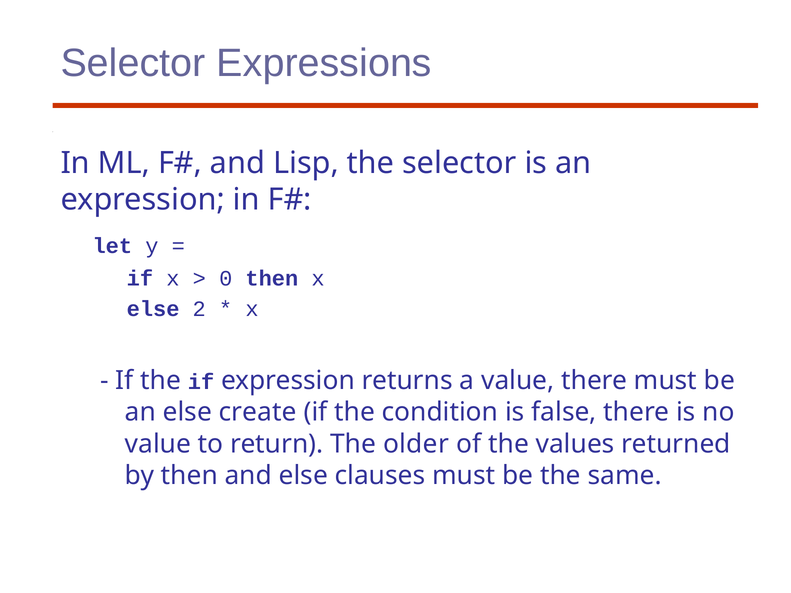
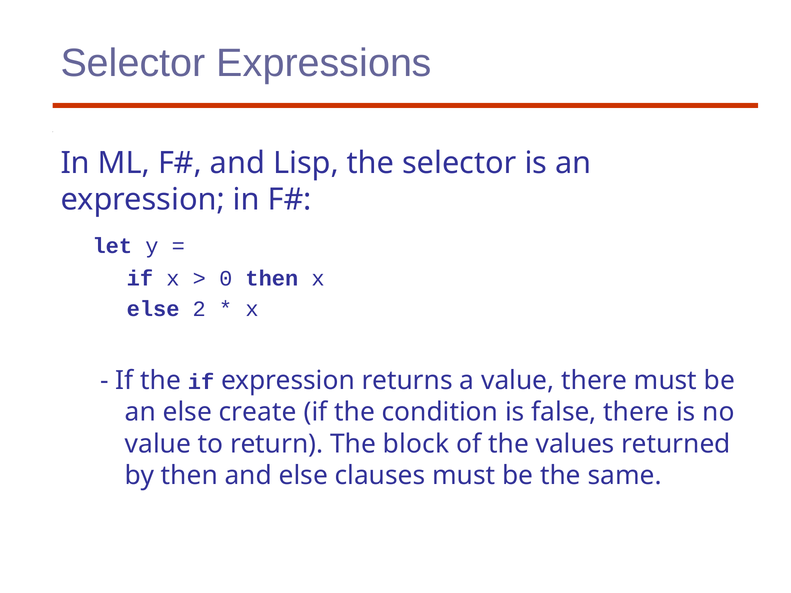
older: older -> block
